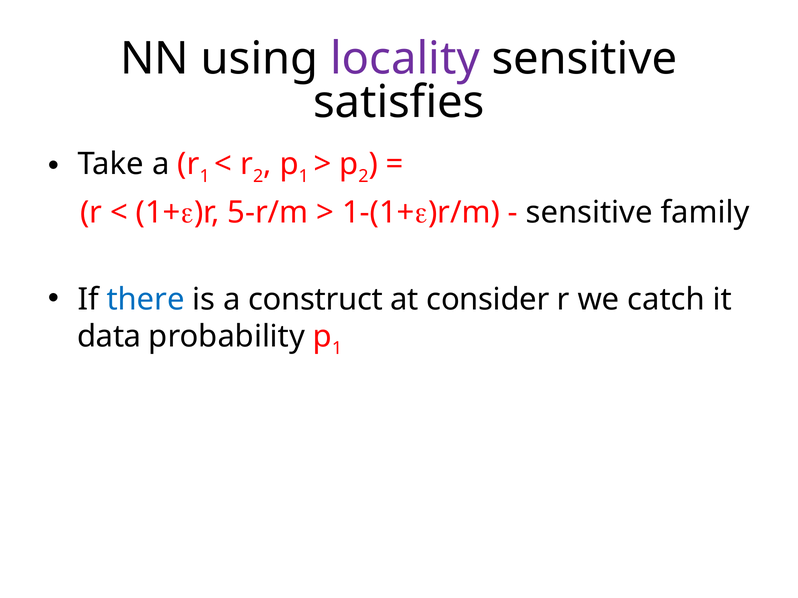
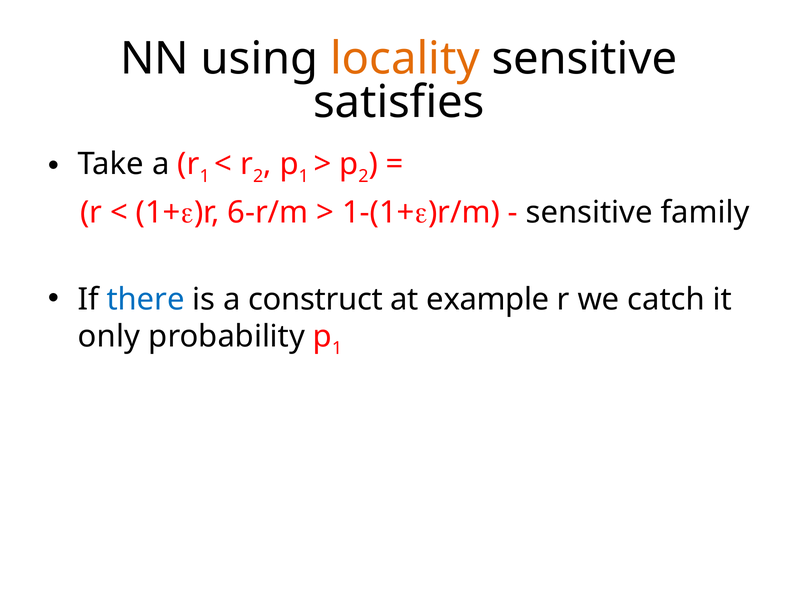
locality colour: purple -> orange
5-r/m: 5-r/m -> 6-r/m
consider: consider -> example
data: data -> only
